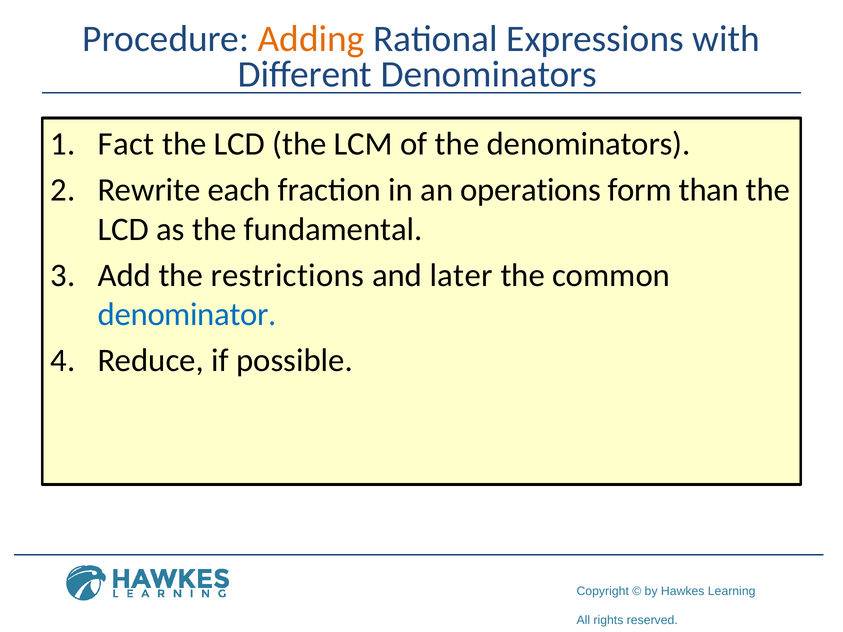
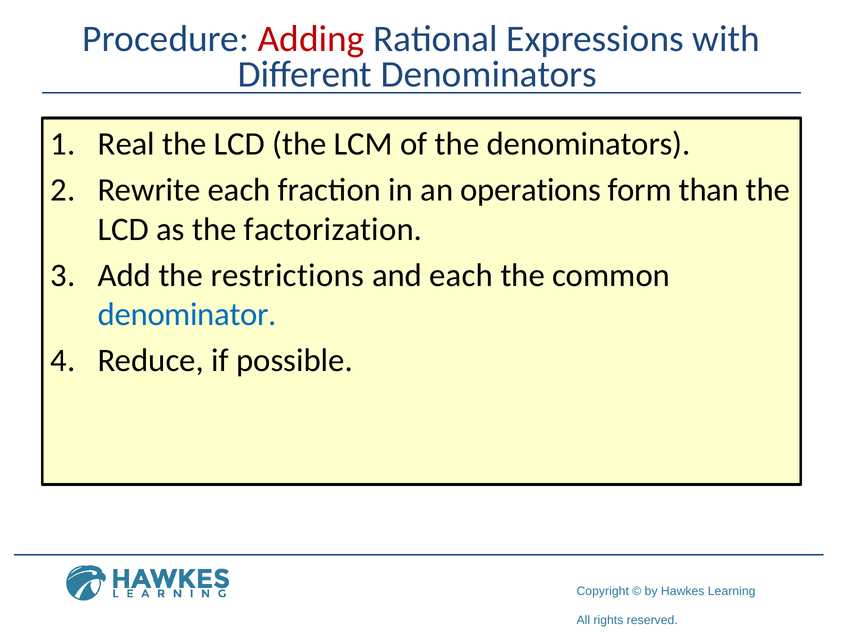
Adding colour: orange -> red
Fact: Fact -> Real
fundamental: fundamental -> factorization
and later: later -> each
